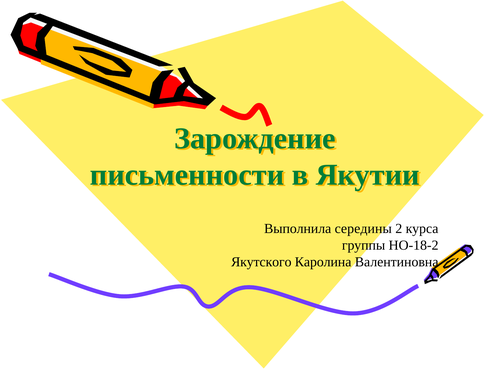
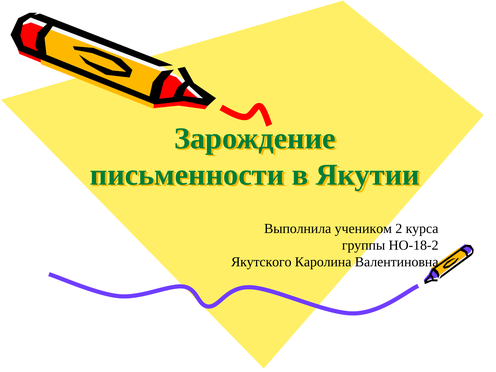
середины: середины -> учеником
